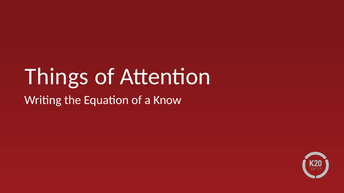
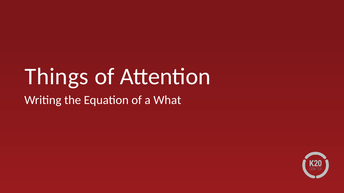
Know: Know -> What
